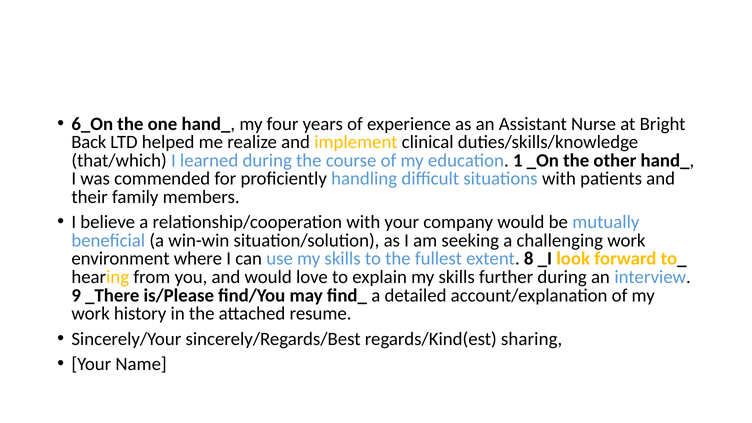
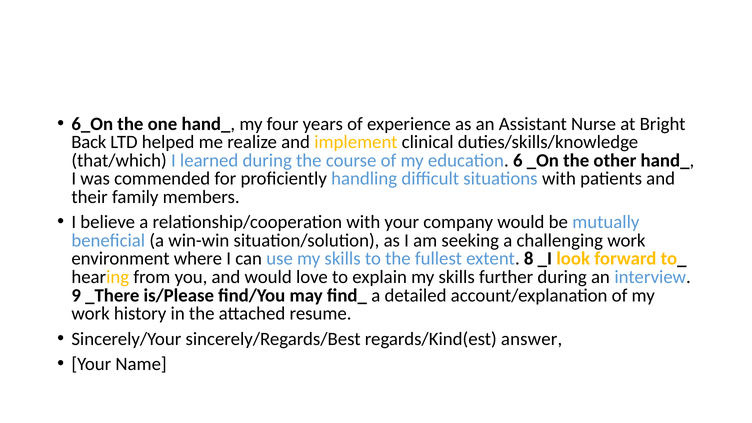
1: 1 -> 6
sharing: sharing -> answer
